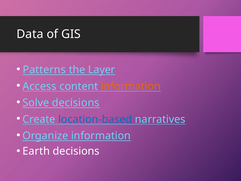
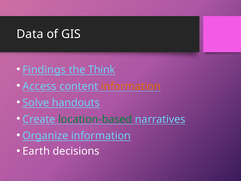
Patterns: Patterns -> Findings
Layer: Layer -> Think
Solve decisions: decisions -> handouts
location-based colour: blue -> green
